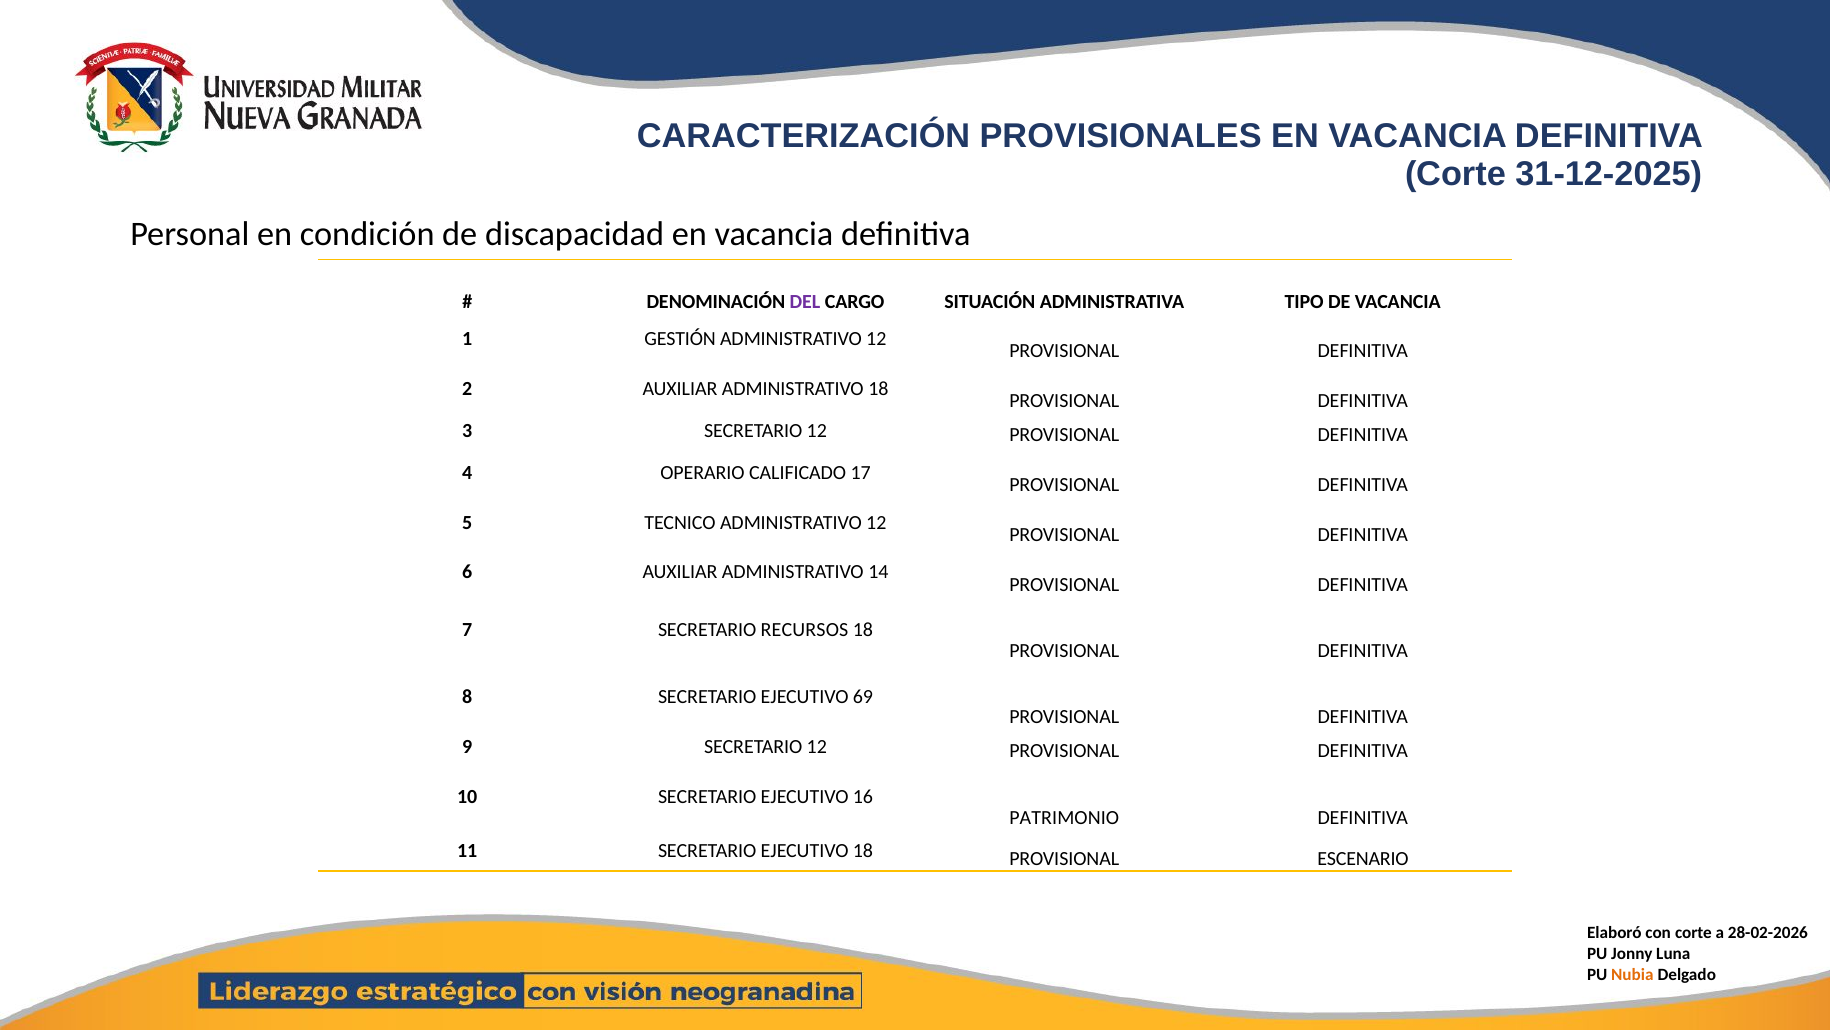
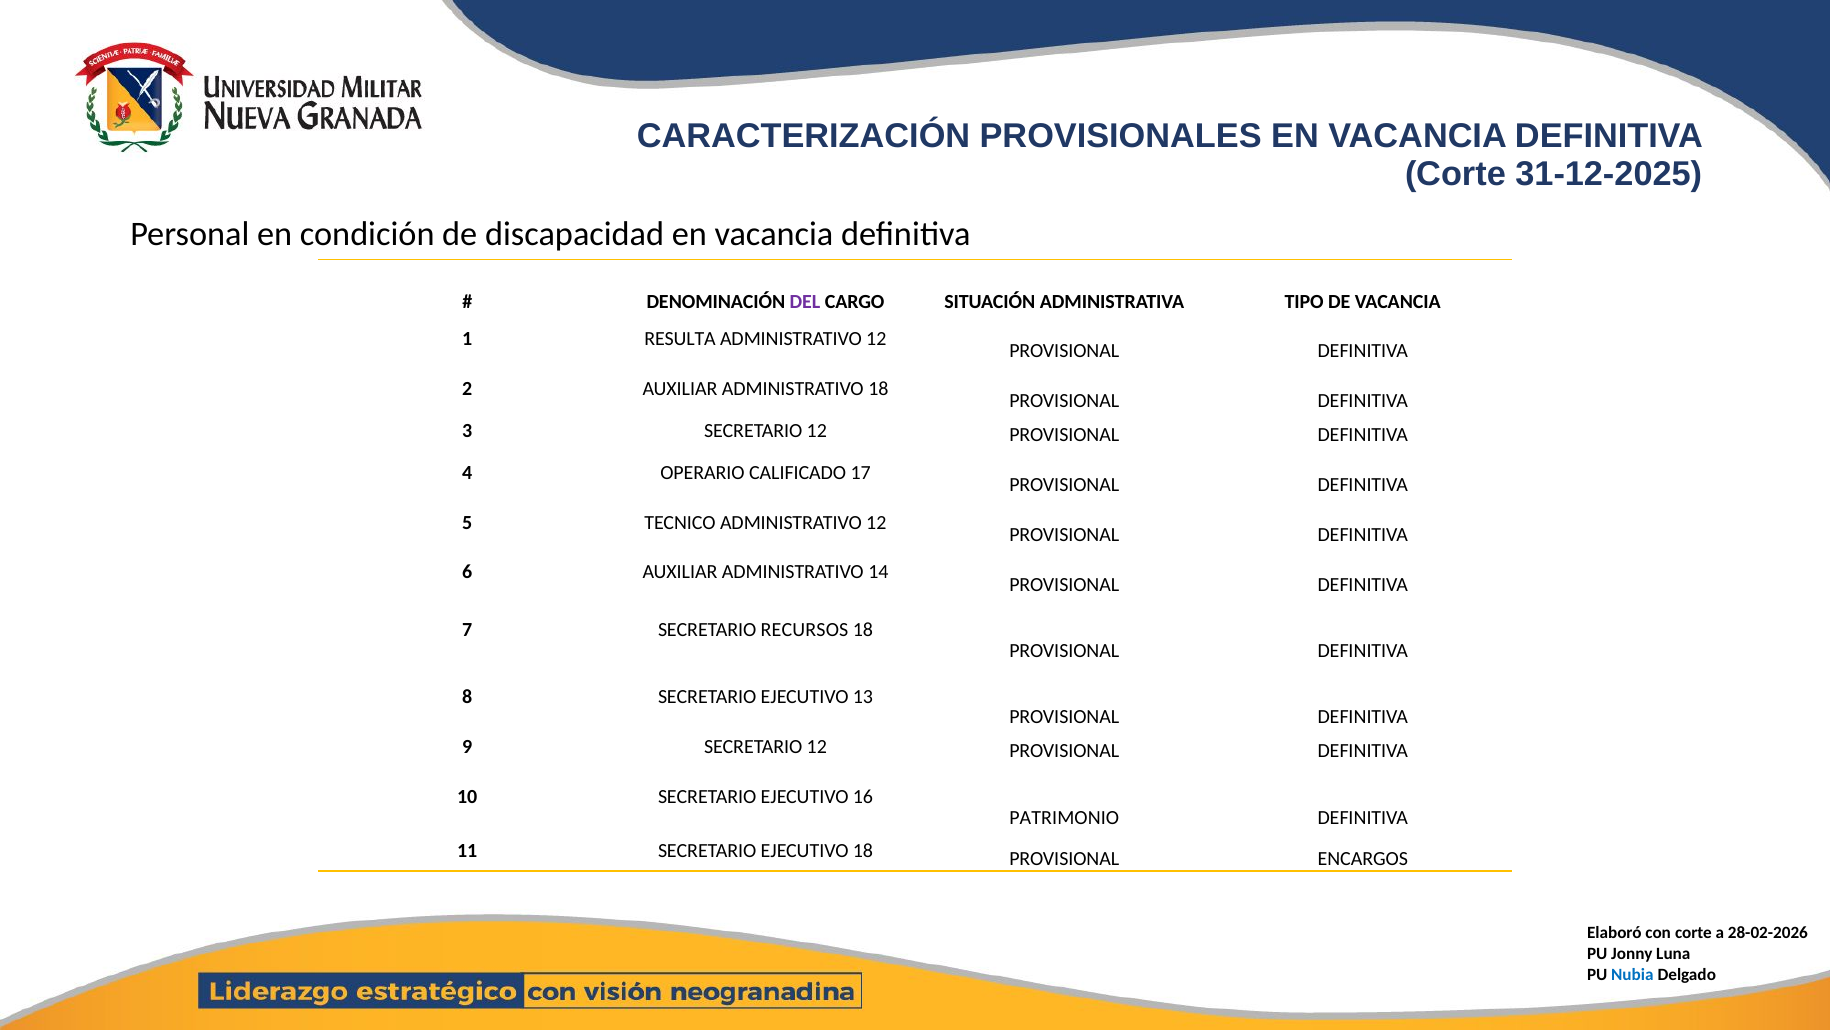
GESTIÓN: GESTIÓN -> RESULTA
69: 69 -> 13
ESCENARIO: ESCENARIO -> ENCARGOS
Nubia colour: orange -> blue
